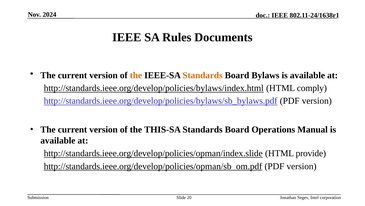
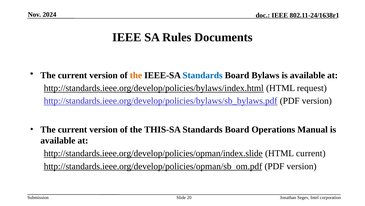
Standards at (203, 75) colour: orange -> blue
comply: comply -> request
HTML provide: provide -> current
